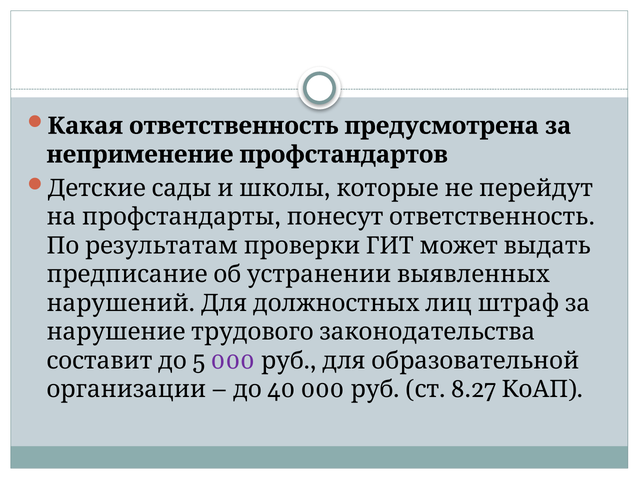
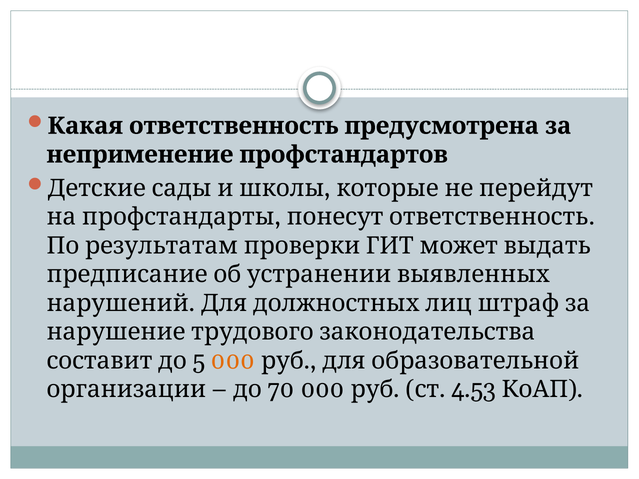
000 at (233, 361) colour: purple -> orange
40: 40 -> 70
8.27: 8.27 -> 4.53
